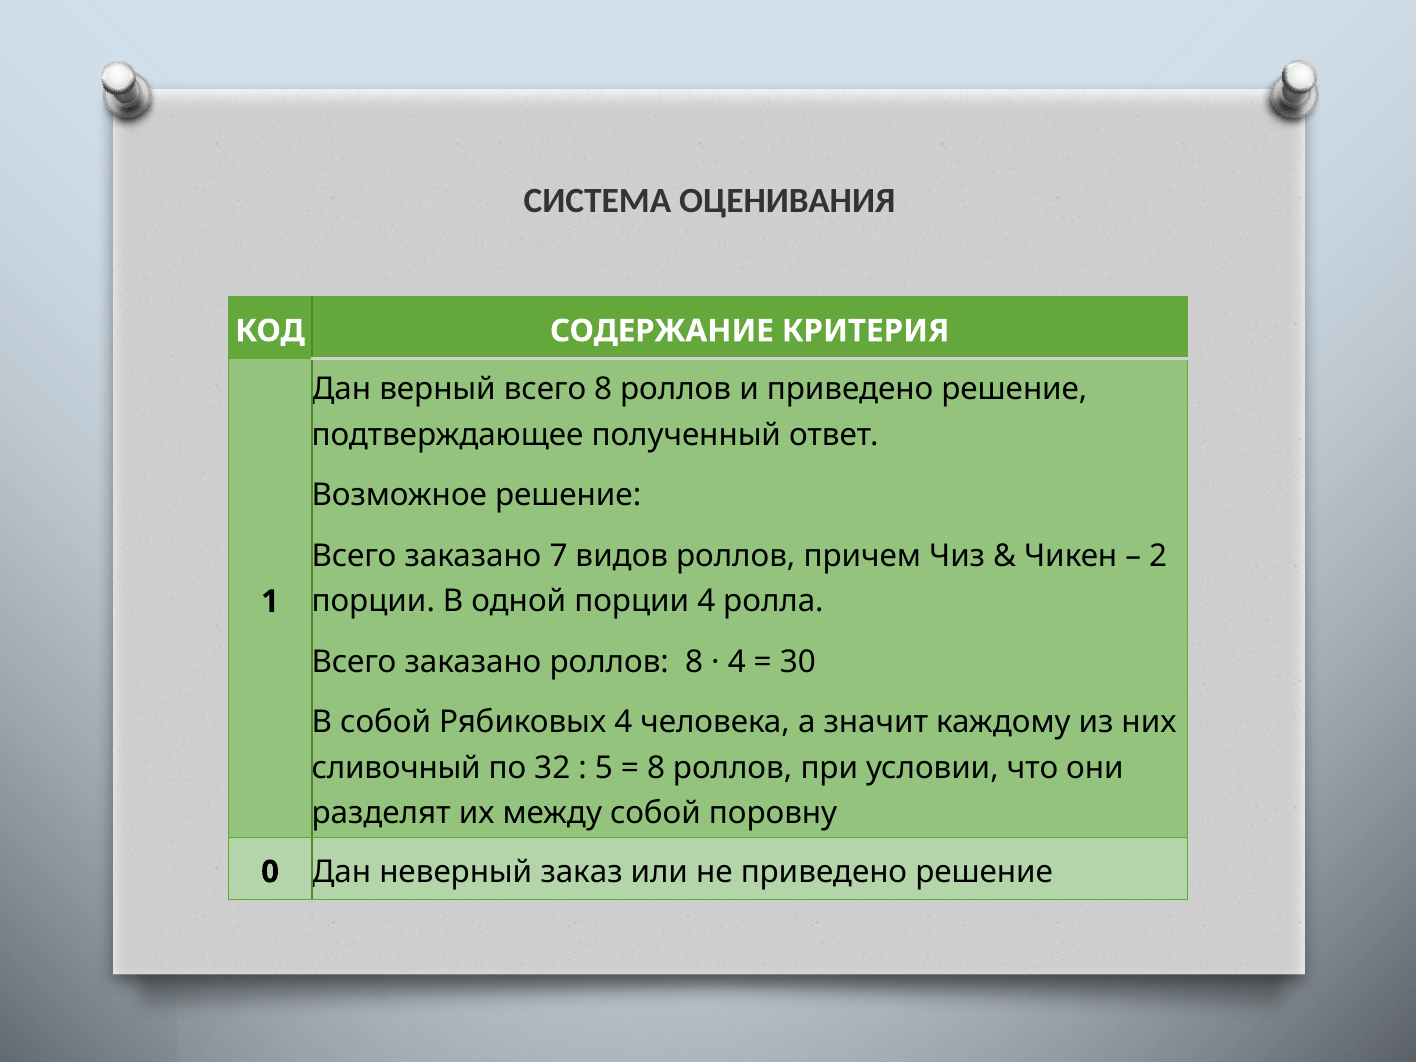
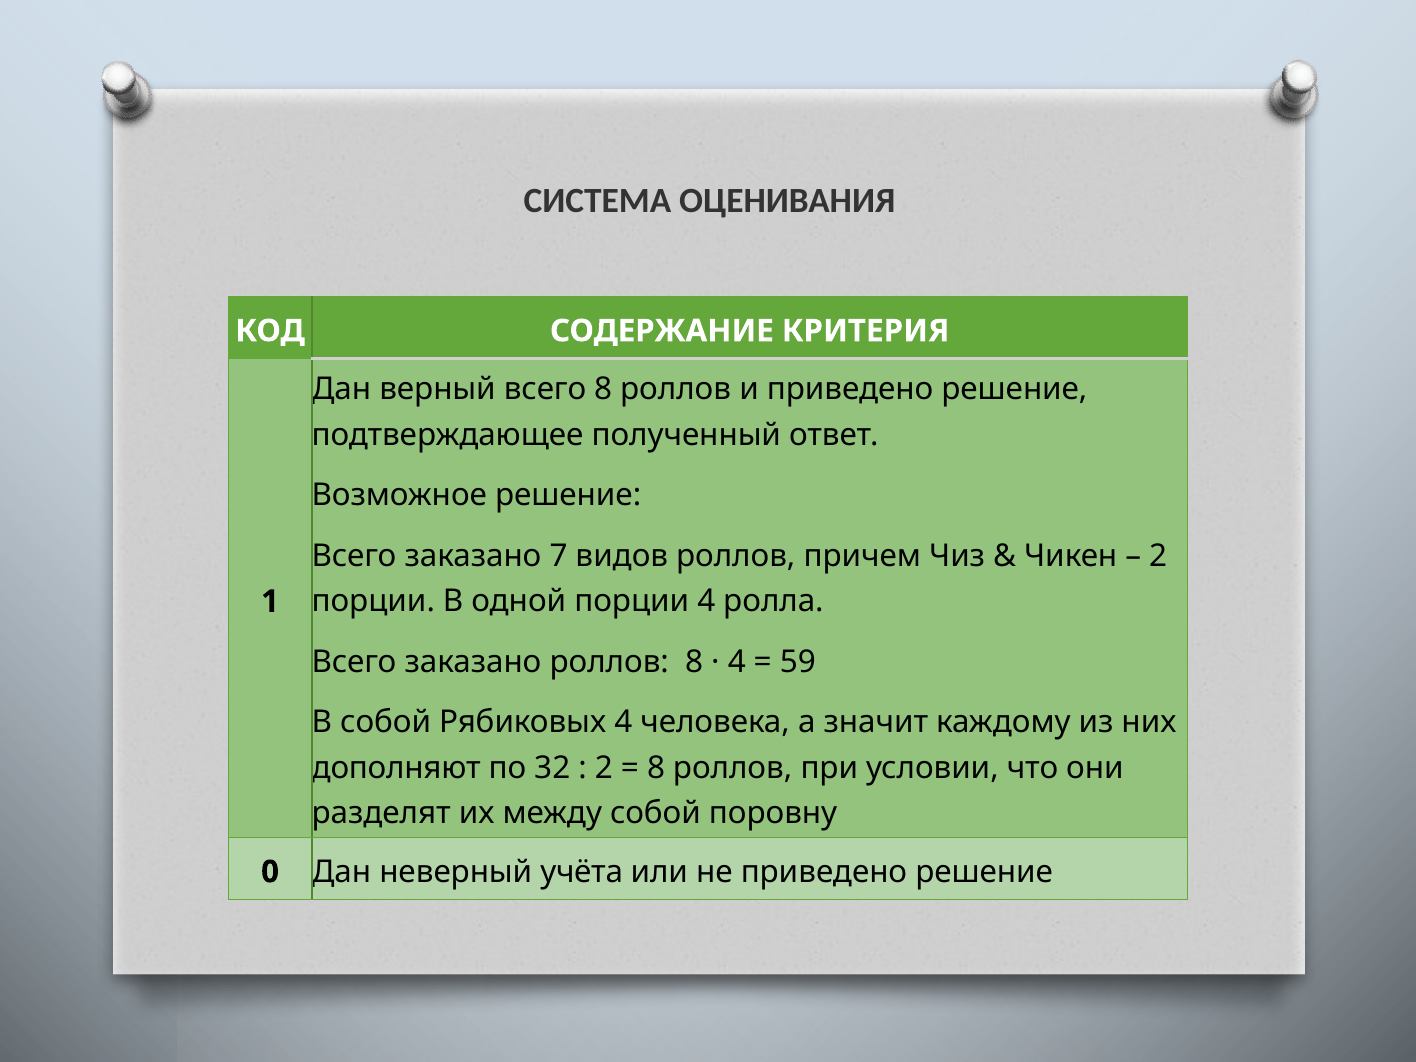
30: 30 -> 59
сливочный: сливочный -> дополняют
5 at (604, 768): 5 -> 2
заказ: заказ -> учёта
